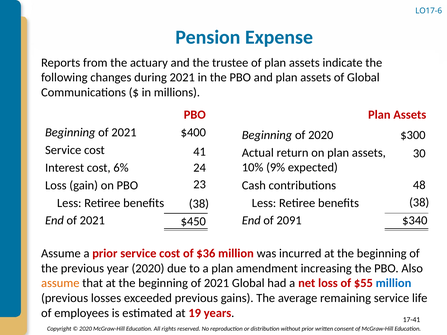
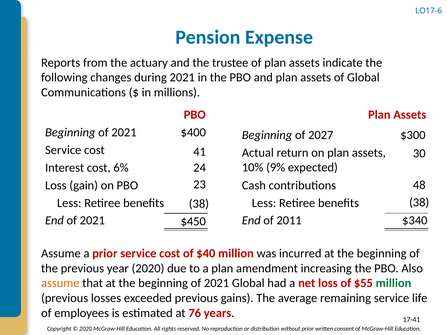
of 2020: 2020 -> 2027
2091: 2091 -> 2011
$36: $36 -> $40
million at (394, 283) colour: blue -> green
19: 19 -> 76
